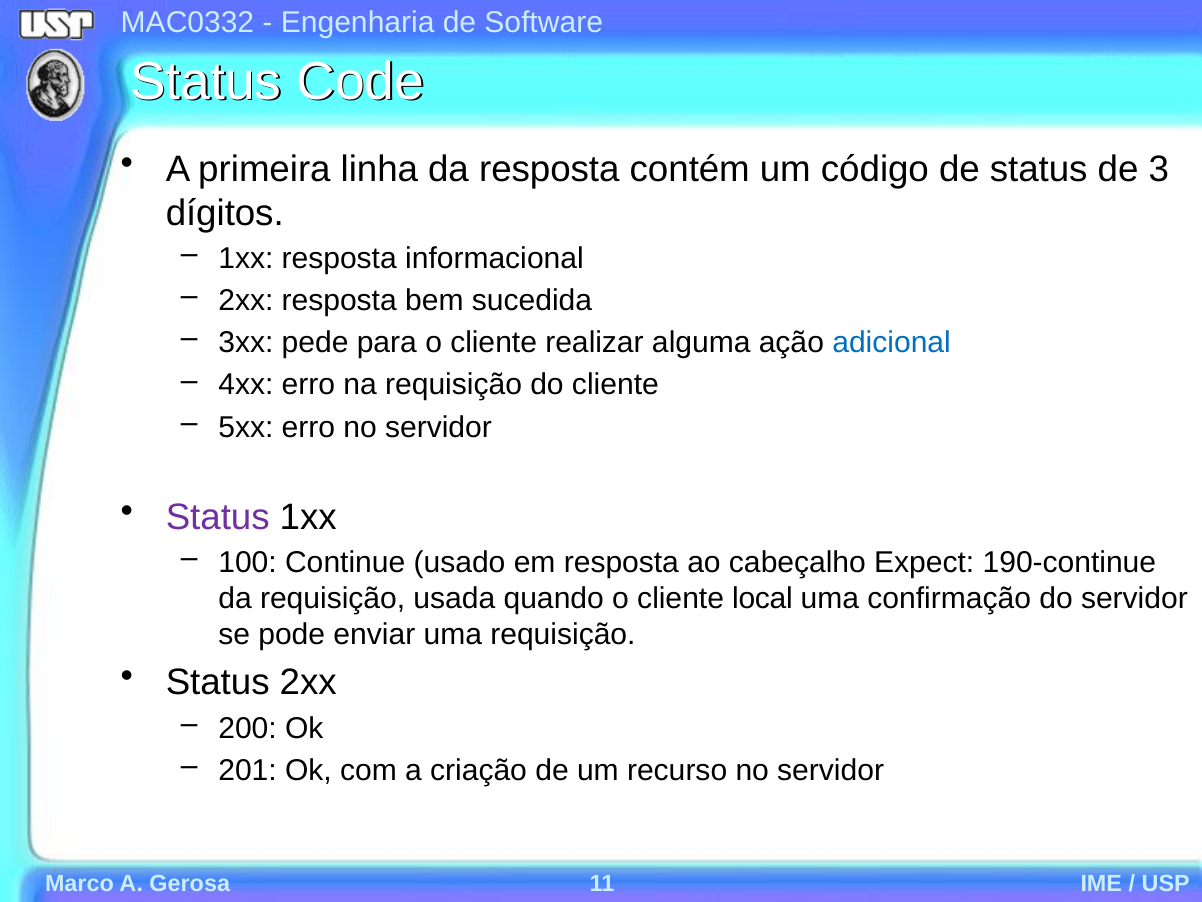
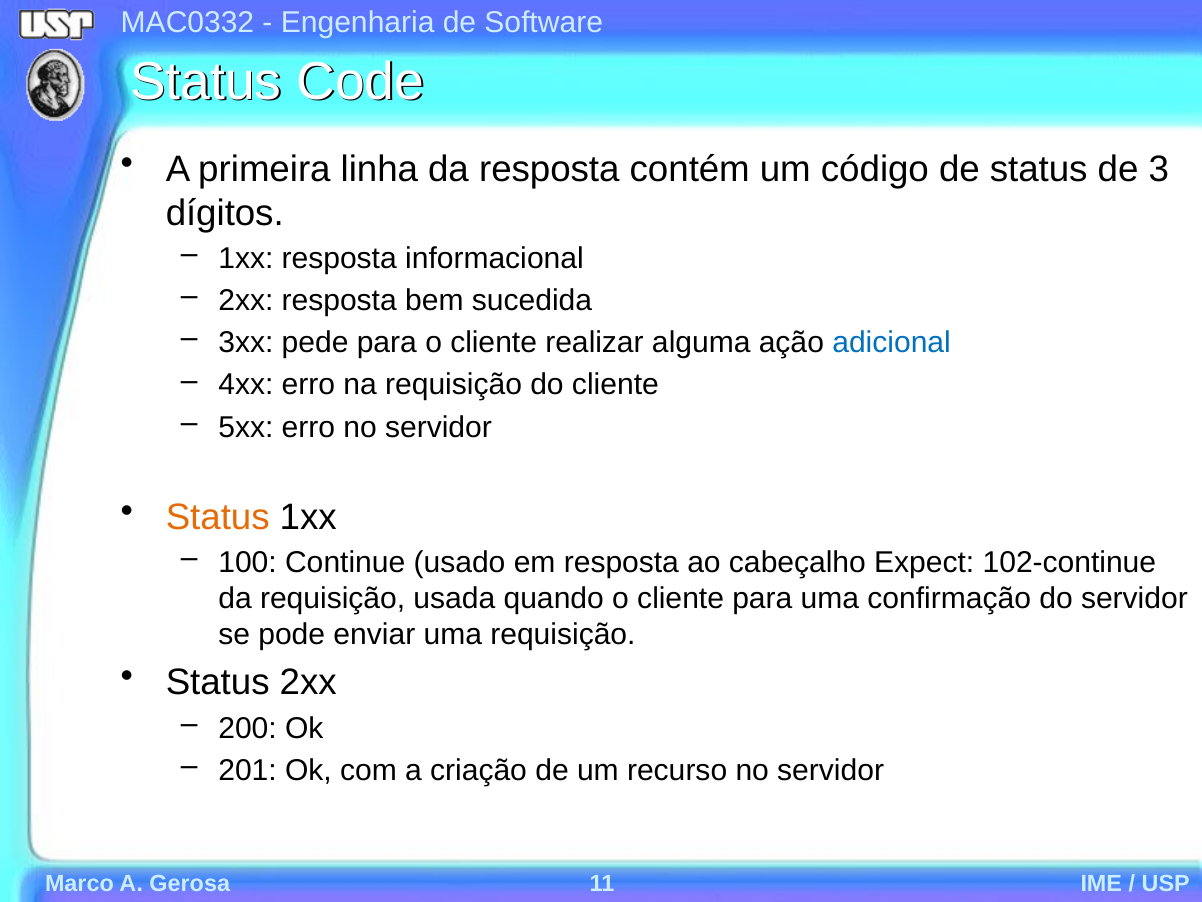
Status at (218, 517) colour: purple -> orange
190-continue: 190-continue -> 102-continue
cliente local: local -> para
